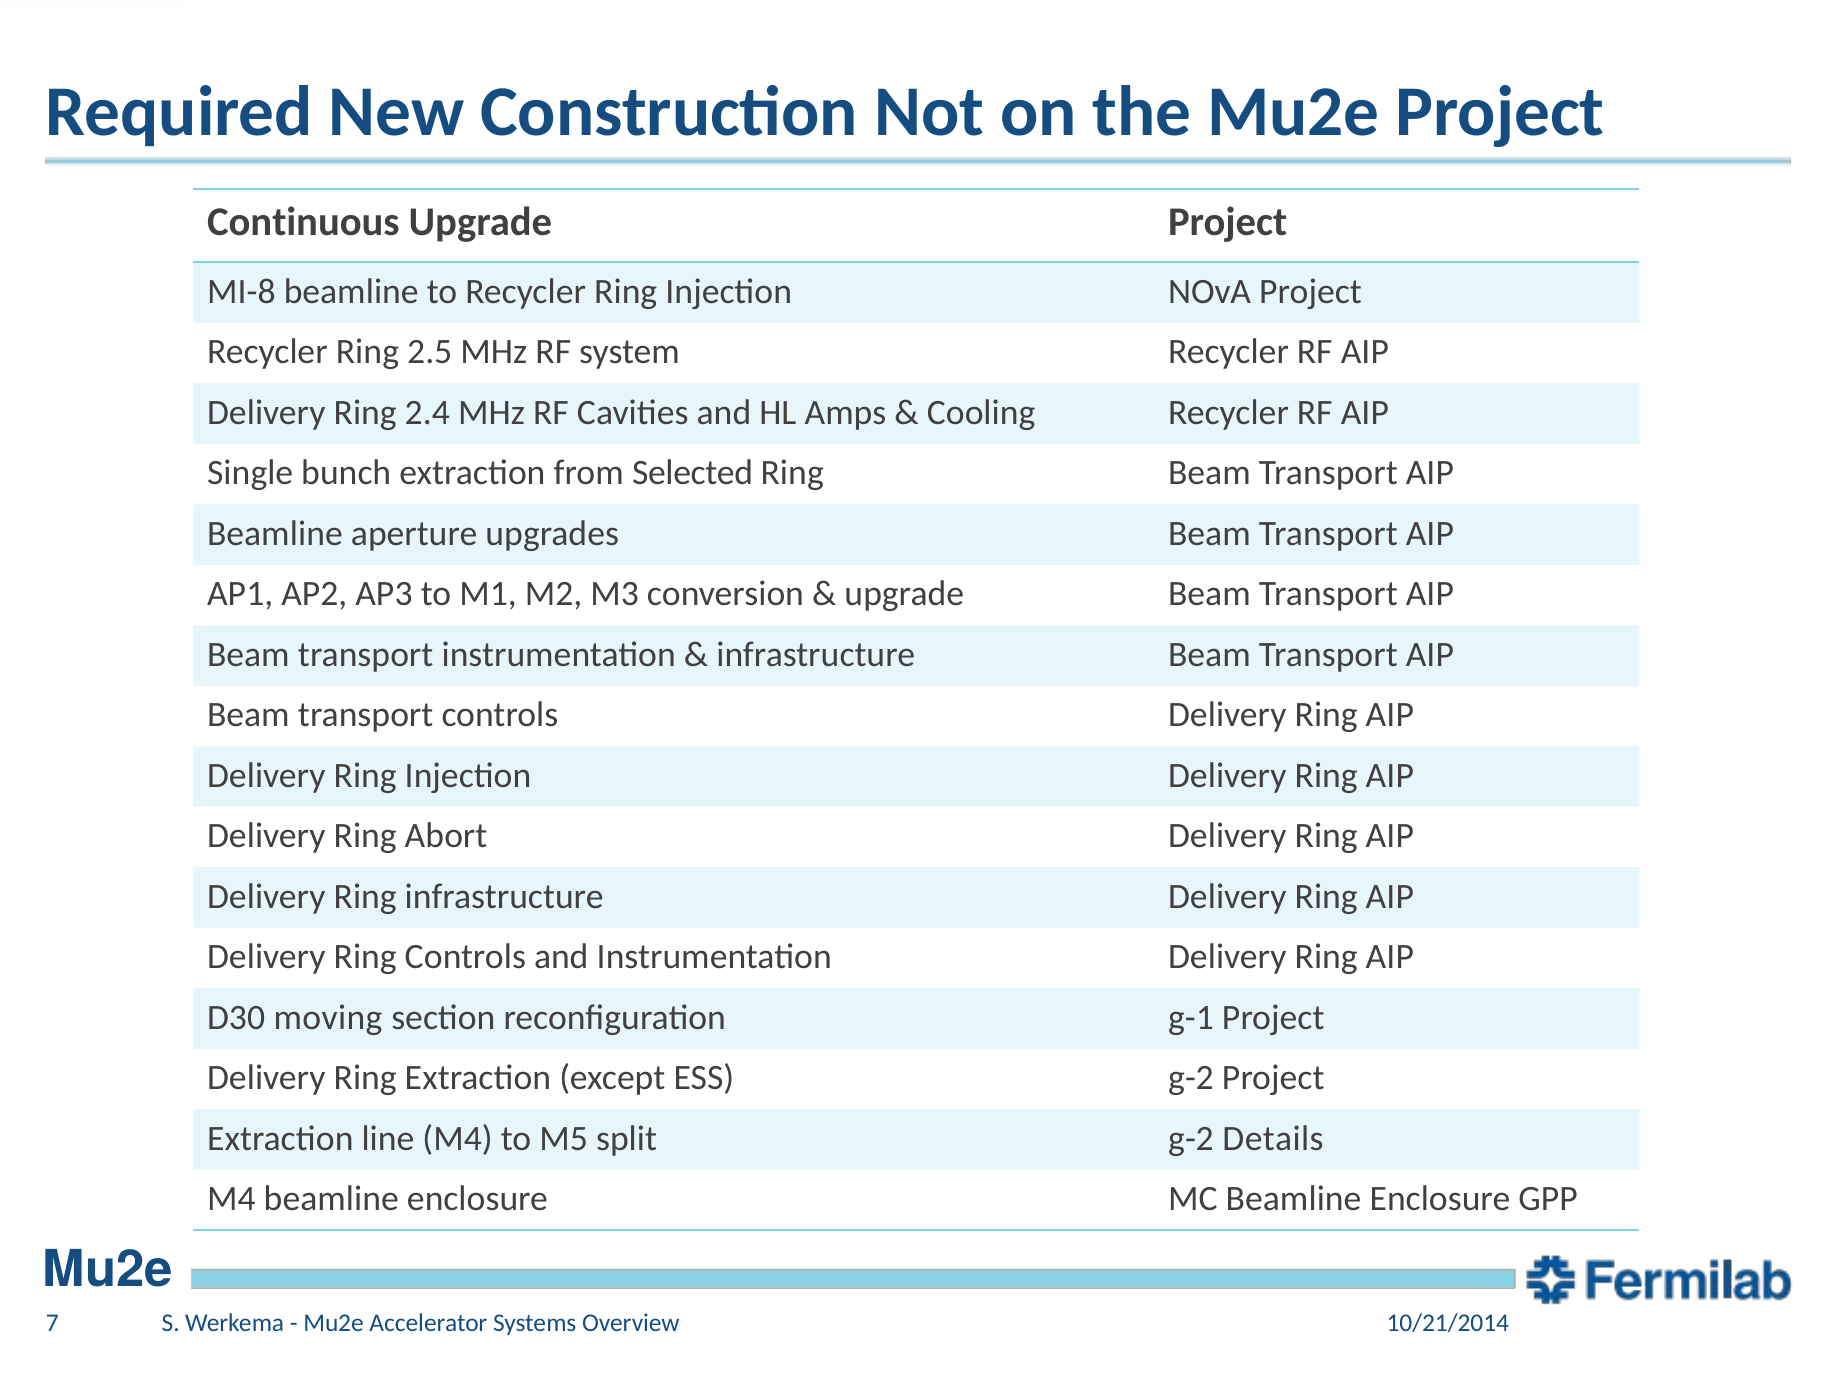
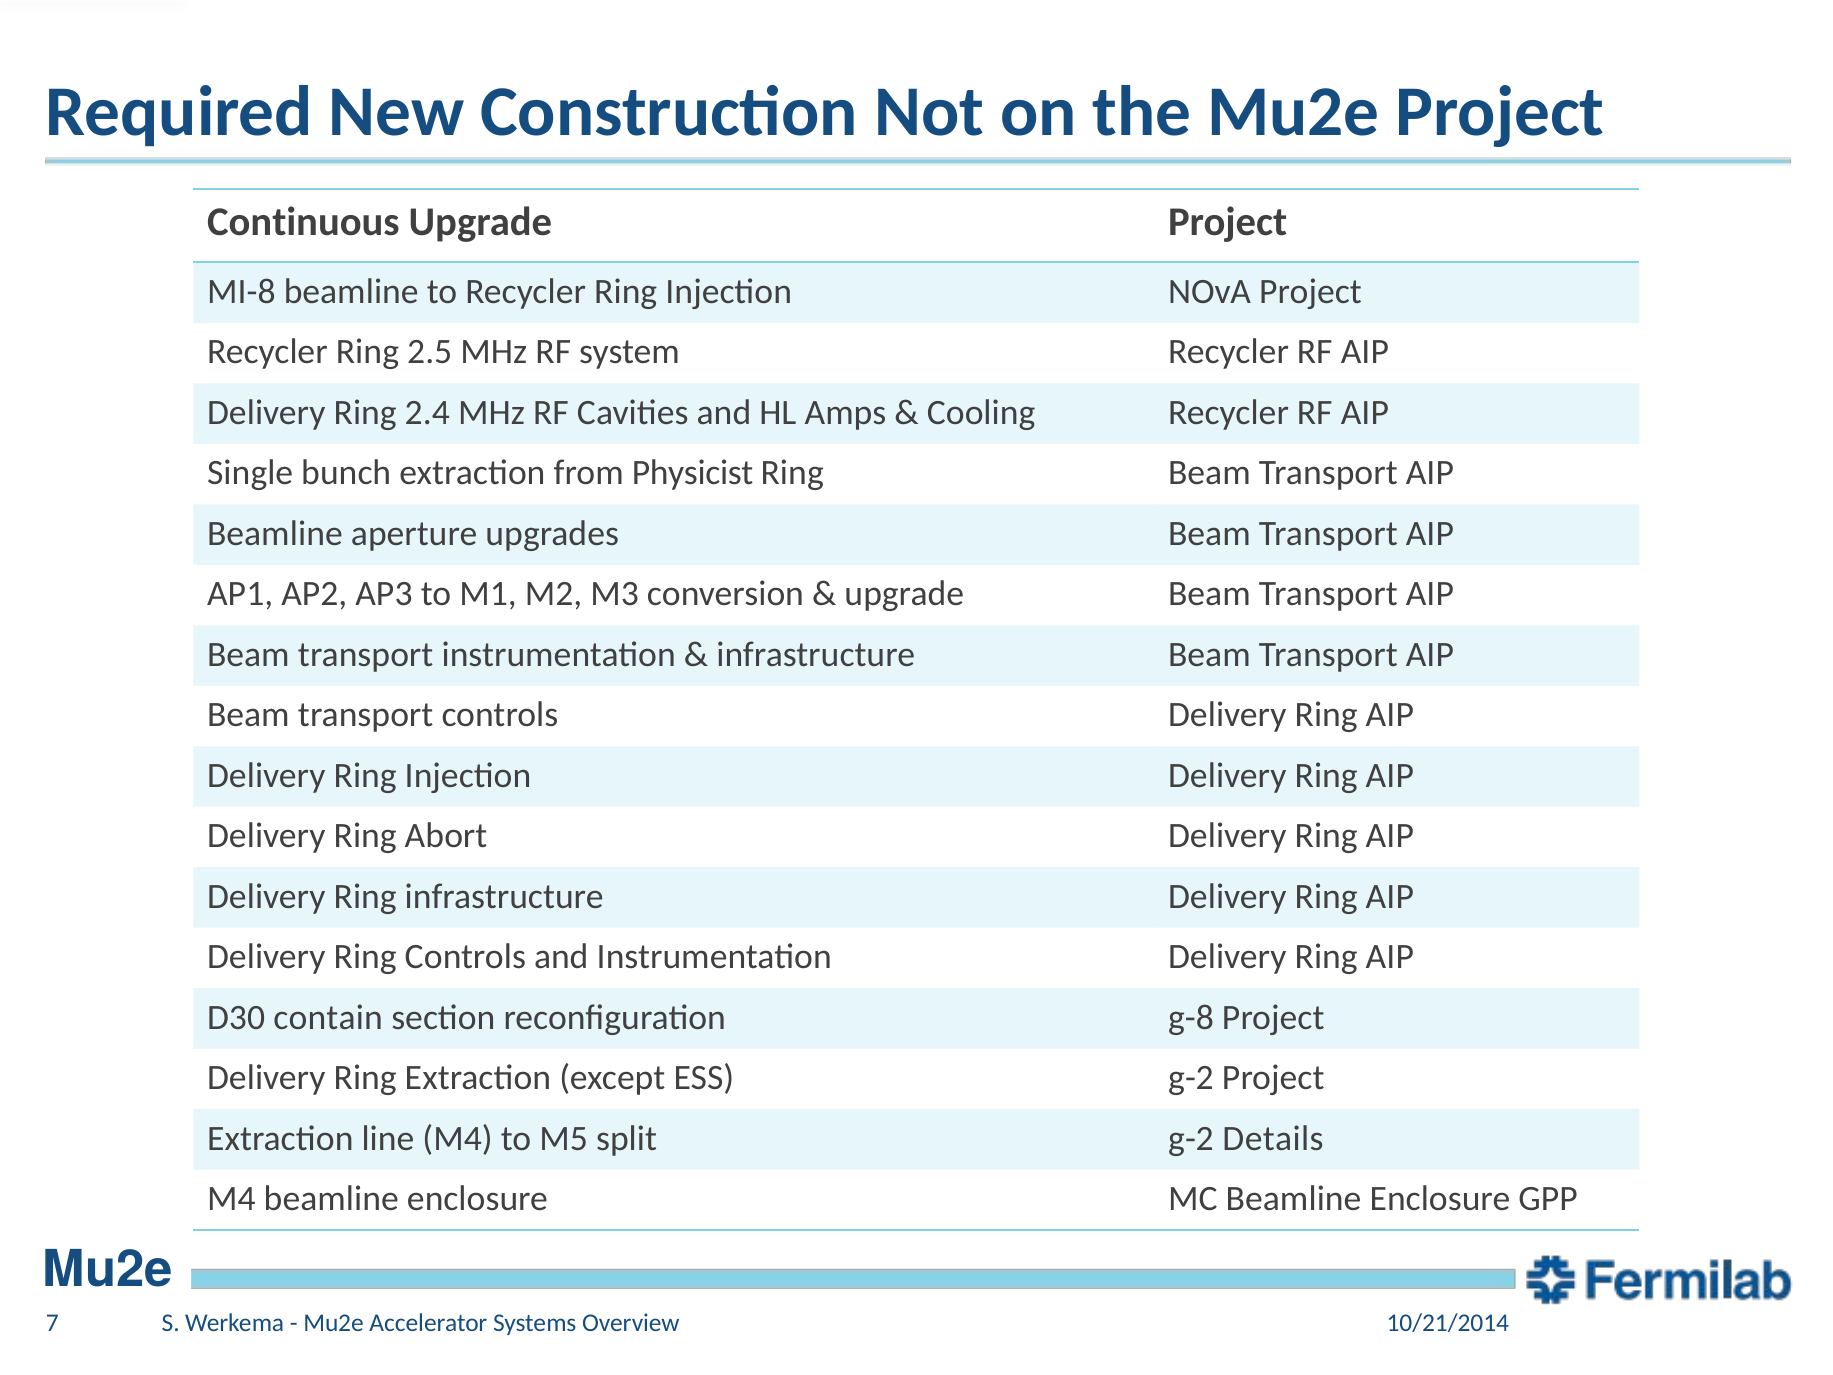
Selected: Selected -> Physicist
moving: moving -> contain
g-1: g-1 -> g-8
